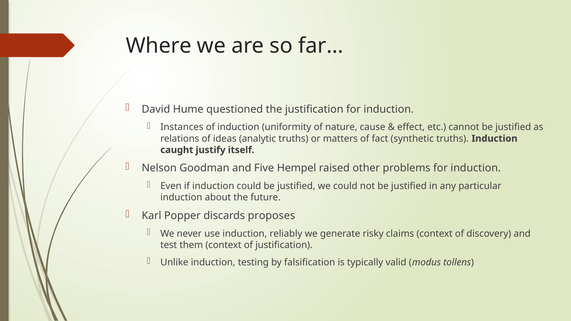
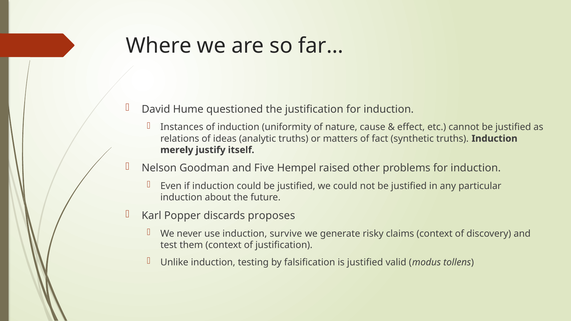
caught: caught -> merely
reliably: reliably -> survive
is typically: typically -> justified
